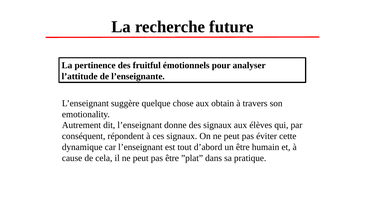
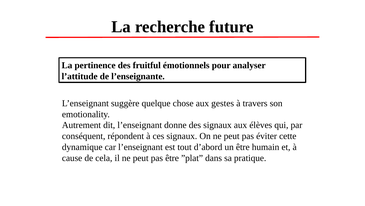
obtain: obtain -> gestes
